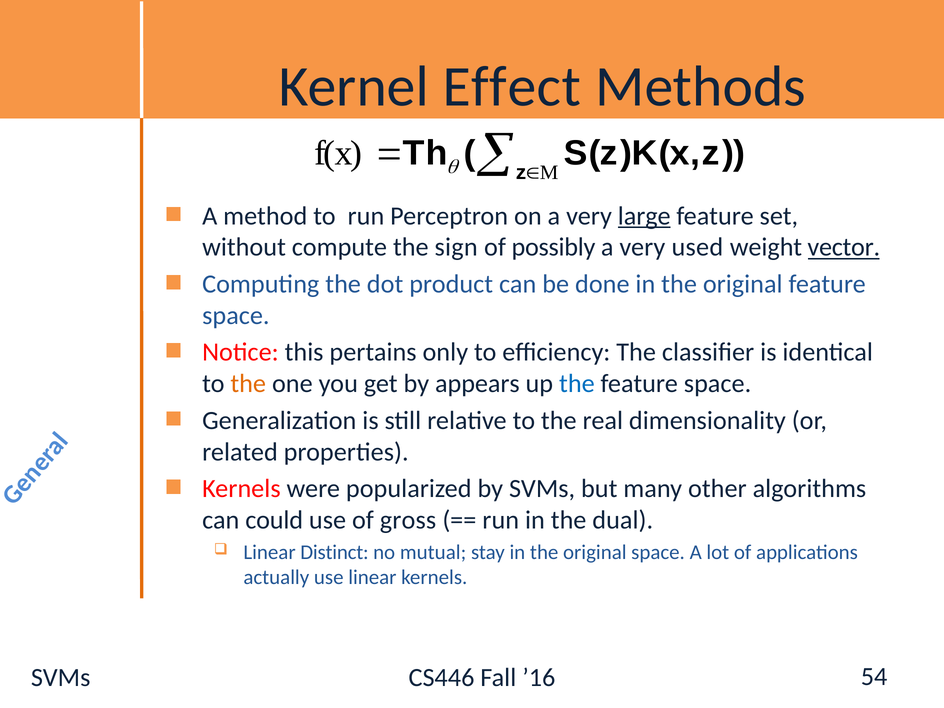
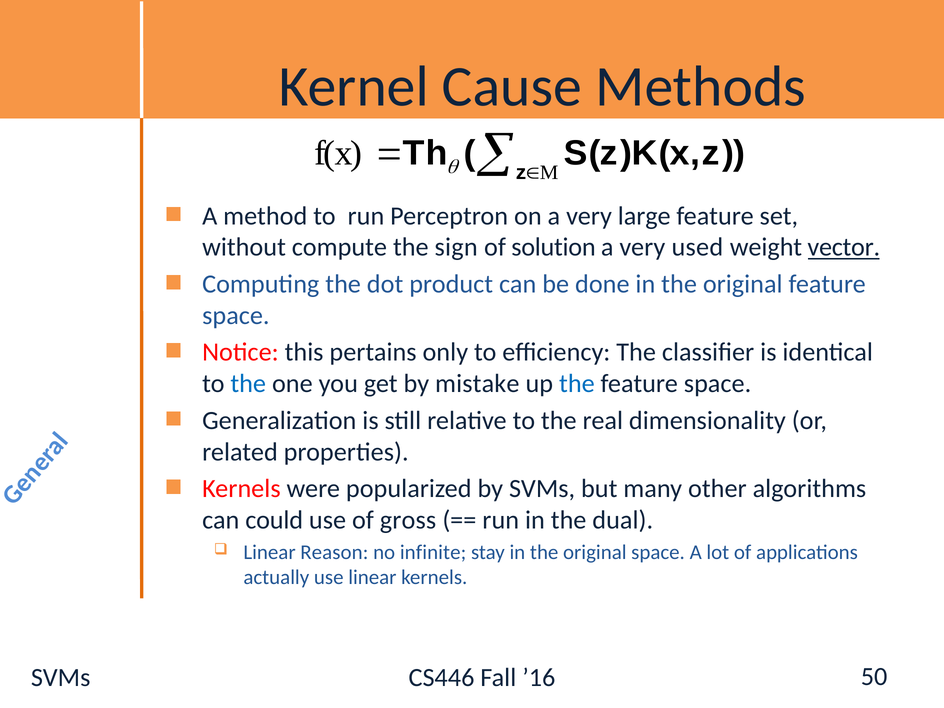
Effect: Effect -> Cause
large underline: present -> none
possibly: possibly -> solution
the at (248, 384) colour: orange -> blue
appears: appears -> mistake
Distinct: Distinct -> Reason
mutual: mutual -> infinite
54: 54 -> 50
